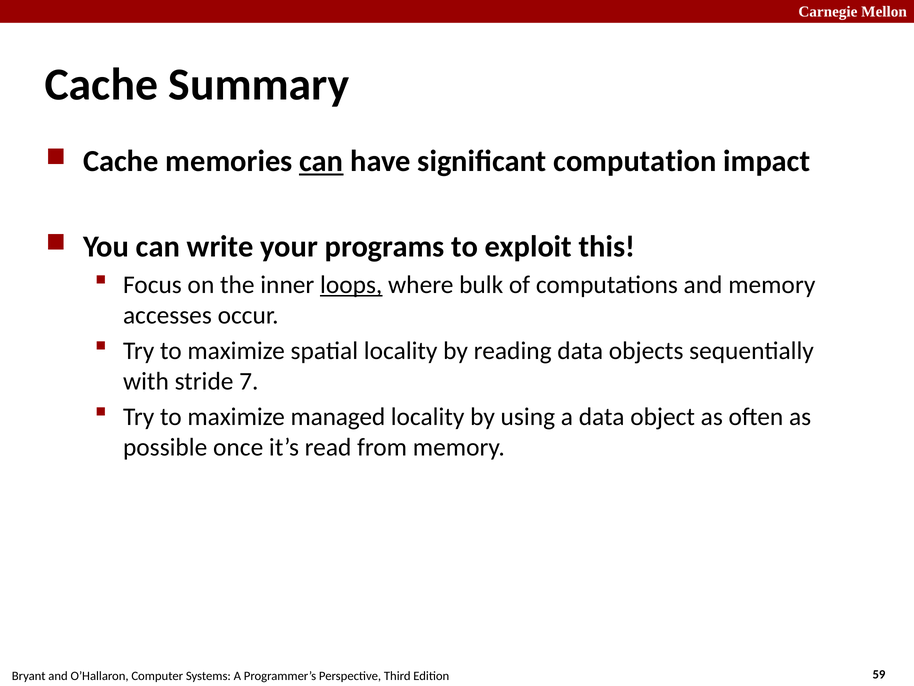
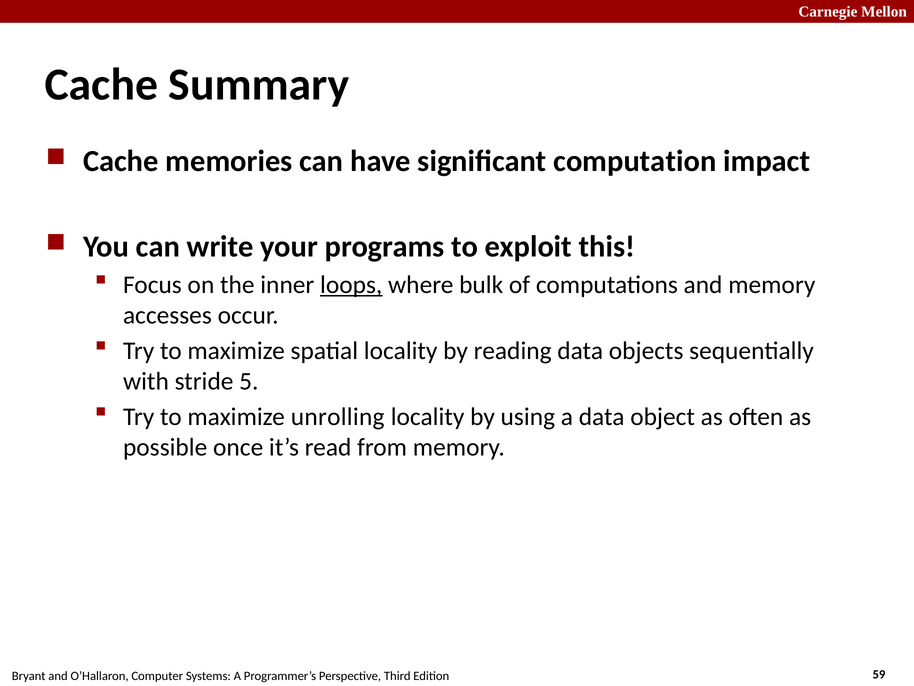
can at (321, 161) underline: present -> none
7: 7 -> 5
managed: managed -> unrolling
